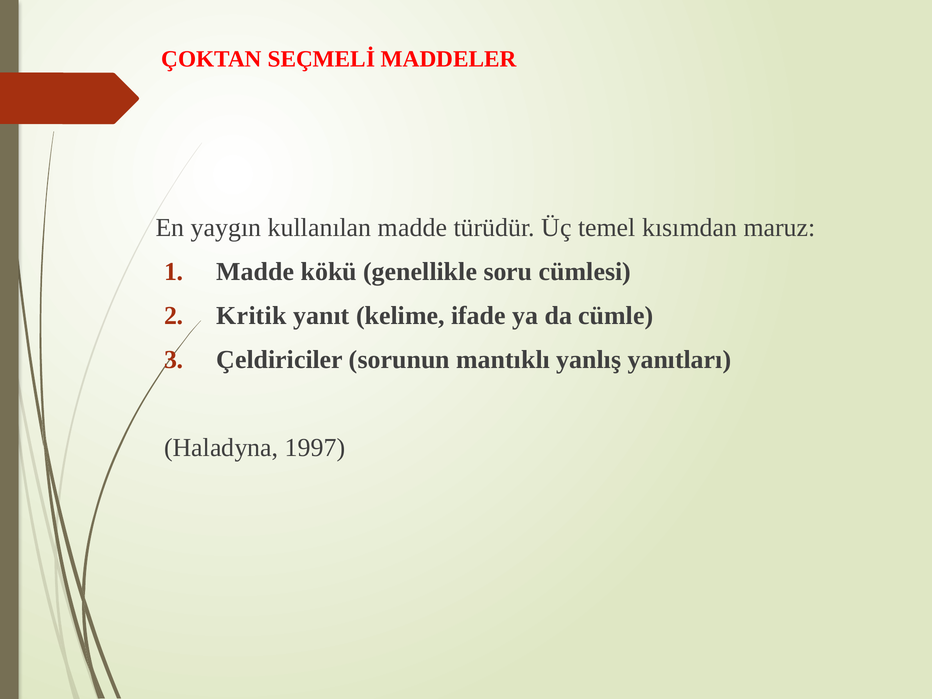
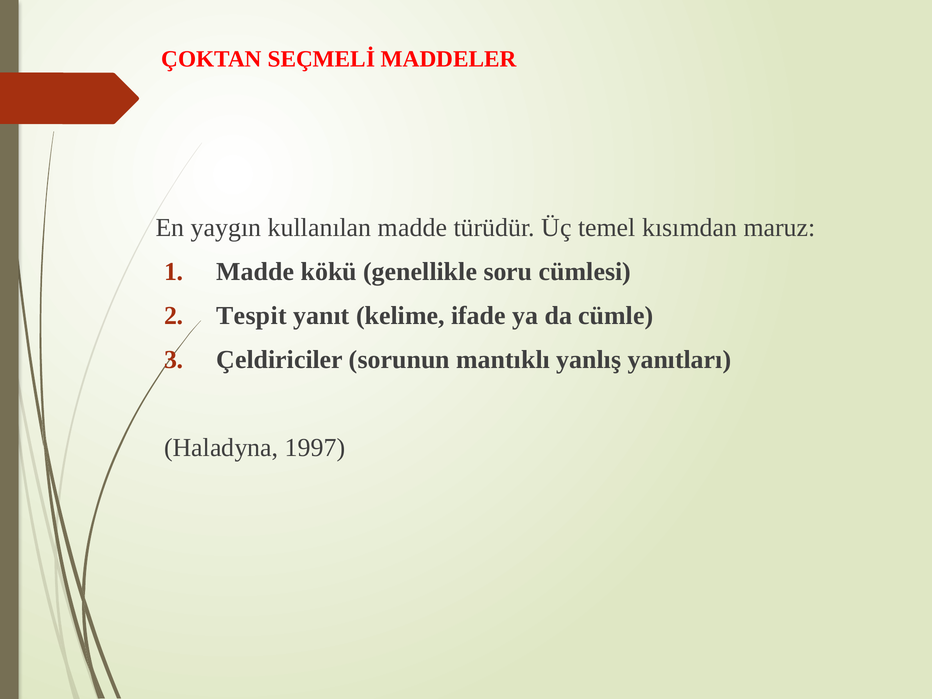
Kritik: Kritik -> Tespit
